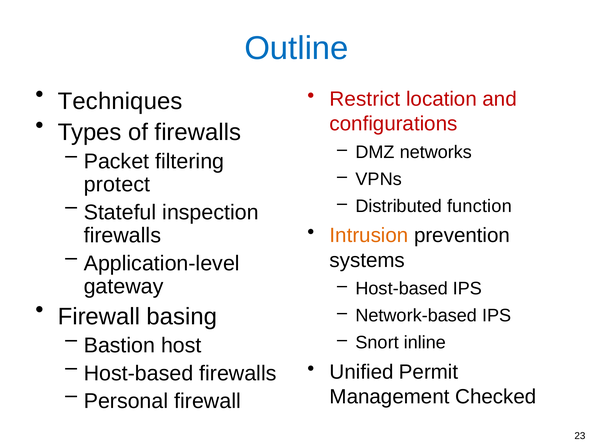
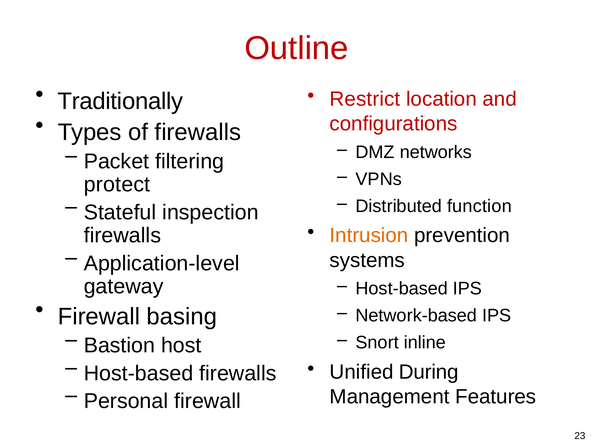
Outline colour: blue -> red
Techniques: Techniques -> Traditionally
Permit: Permit -> During
Checked: Checked -> Features
